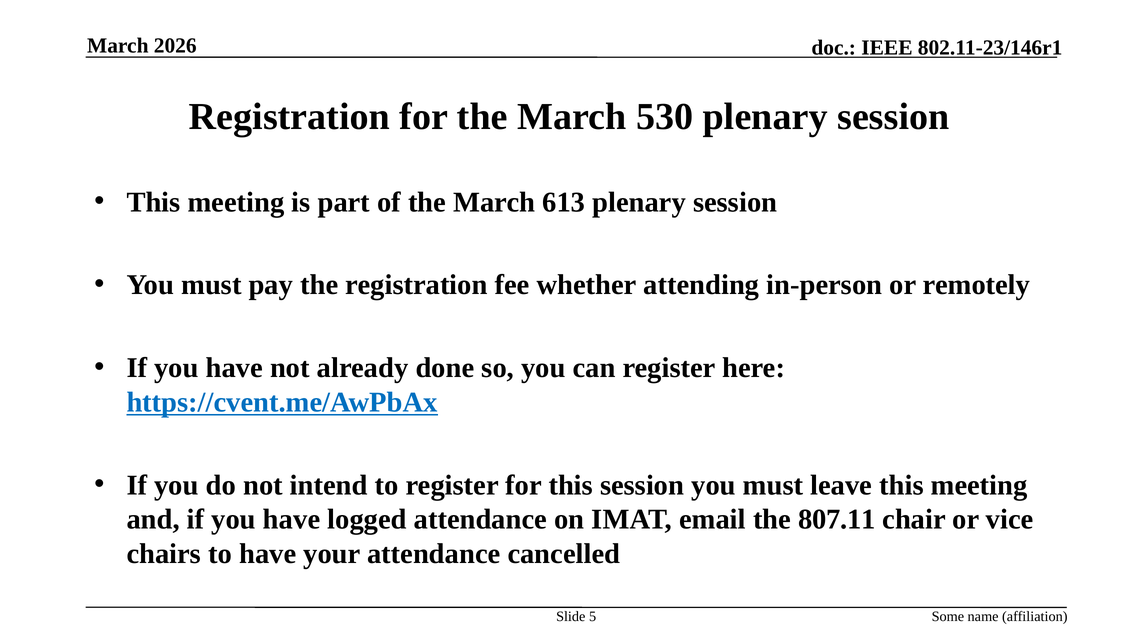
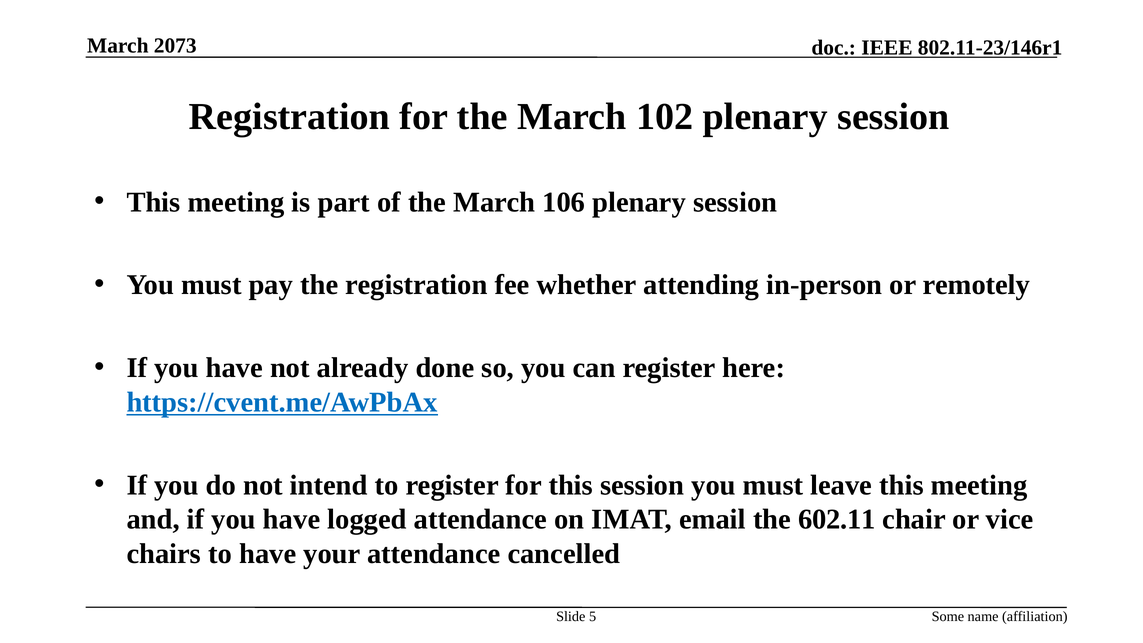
2026: 2026 -> 2073
530: 530 -> 102
613: 613 -> 106
807.11: 807.11 -> 602.11
